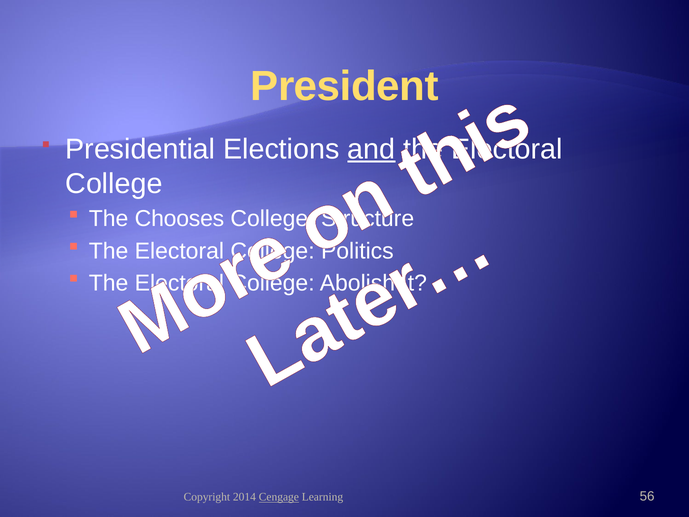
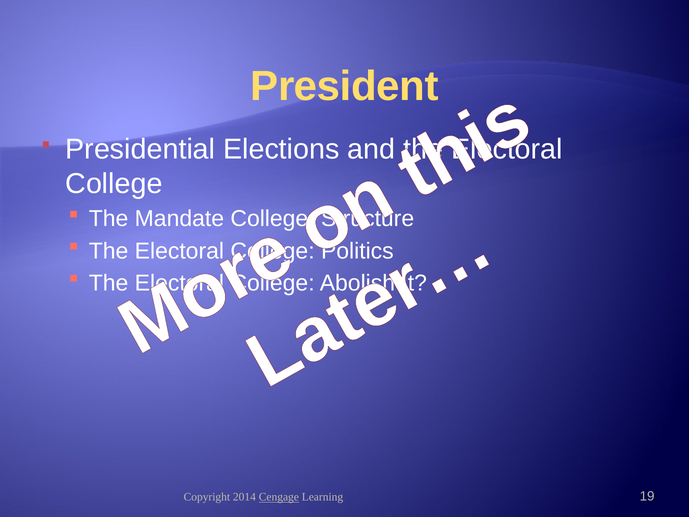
and underline: present -> none
Chooses: Chooses -> Mandate
56: 56 -> 19
